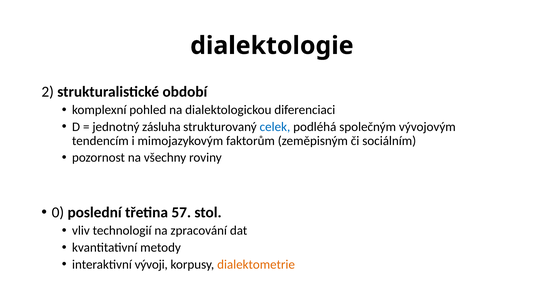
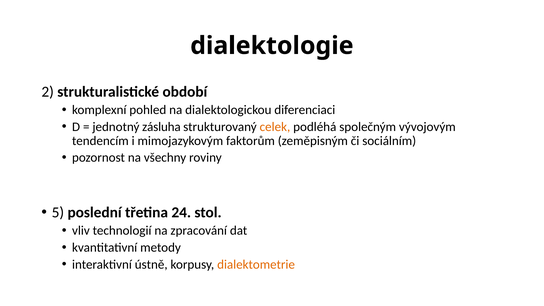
celek colour: blue -> orange
0: 0 -> 5
57: 57 -> 24
vývoji: vývoji -> ústně
